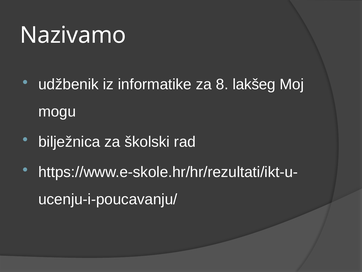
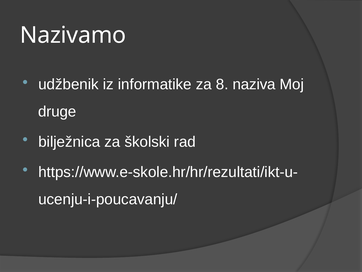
lakšeg: lakšeg -> naziva
mogu: mogu -> druge
